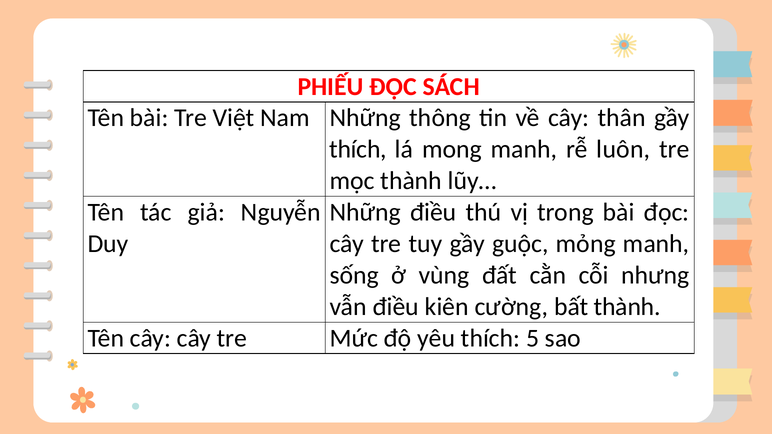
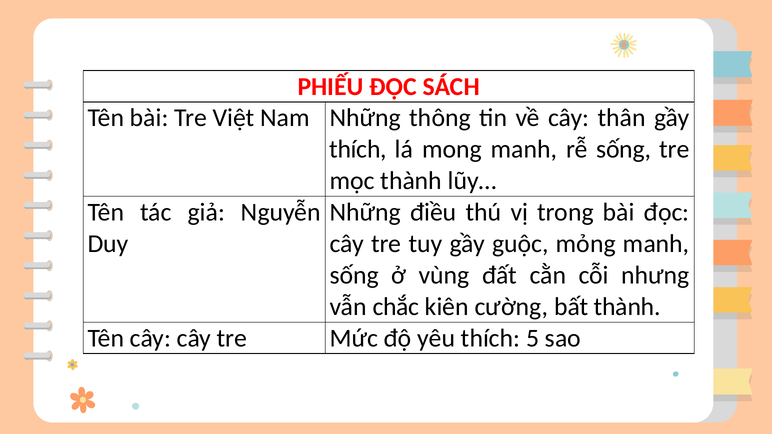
rễ luôn: luôn -> sống
vẫn điều: điều -> chắc
